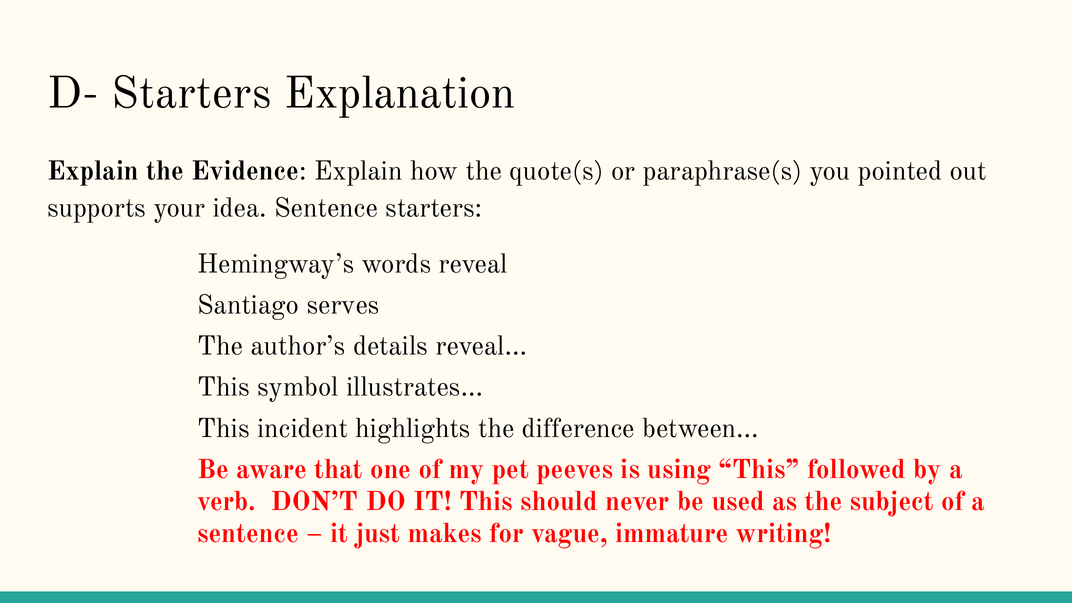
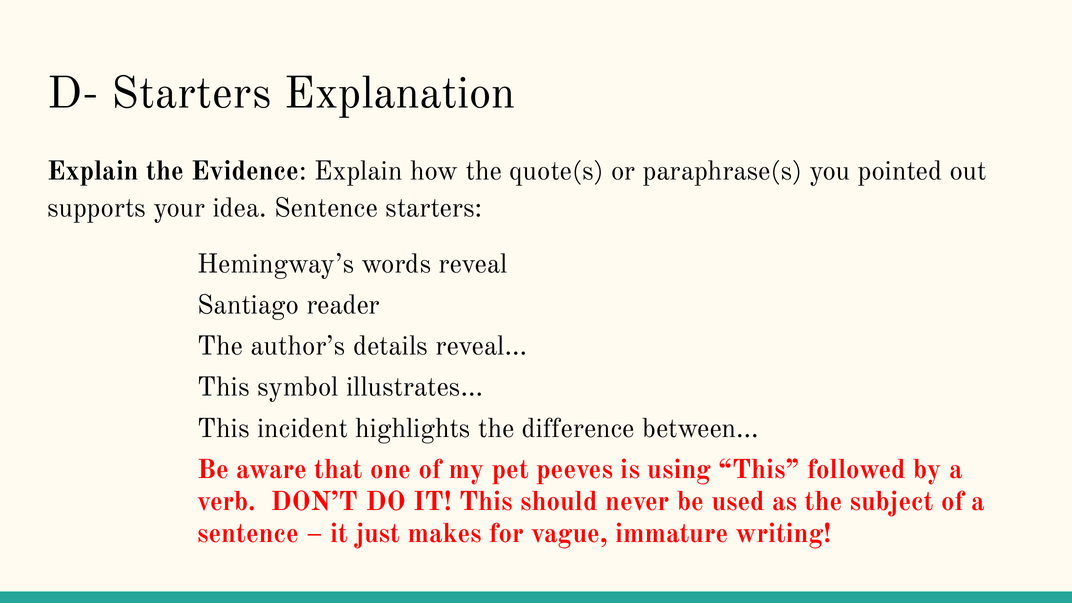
serves: serves -> reader
